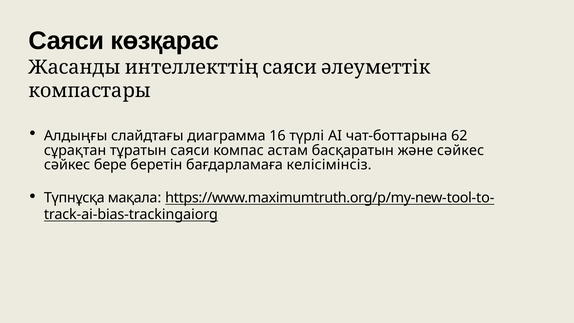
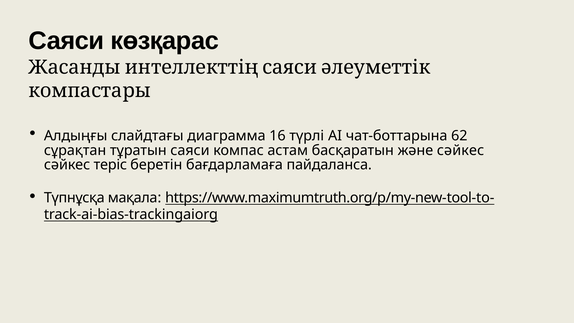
бере: бере -> теріс
келісімінсіз: келісімінсіз -> пайдаланса
